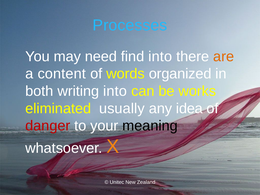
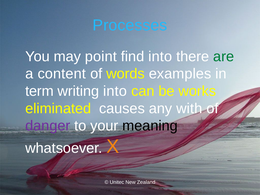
need: need -> point
are colour: orange -> green
organized: organized -> examples
both: both -> term
usually: usually -> causes
idea: idea -> with
danger colour: red -> purple
